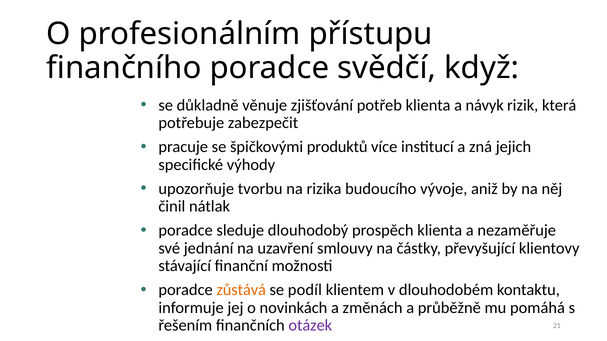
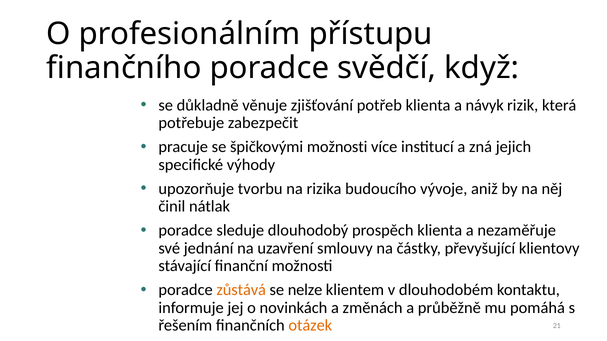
špičkovými produktů: produktů -> možnosti
podíl: podíl -> nelze
otázek colour: purple -> orange
